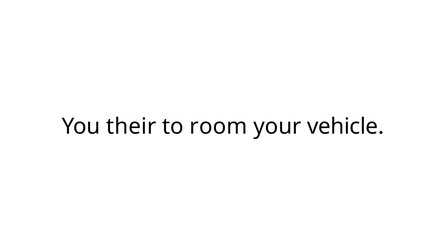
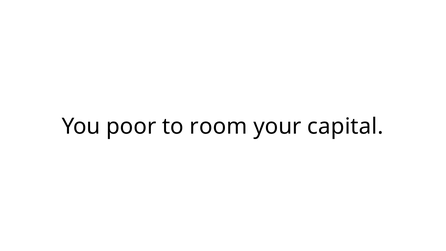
their: their -> poor
vehicle: vehicle -> capital
